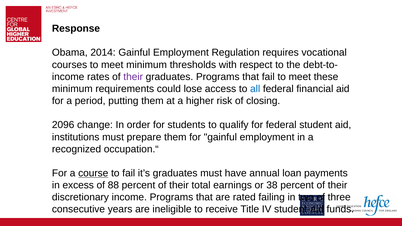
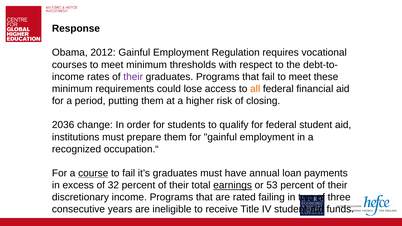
2014: 2014 -> 2012
all colour: blue -> orange
2096: 2096 -> 2036
88: 88 -> 32
earnings underline: none -> present
38: 38 -> 53
